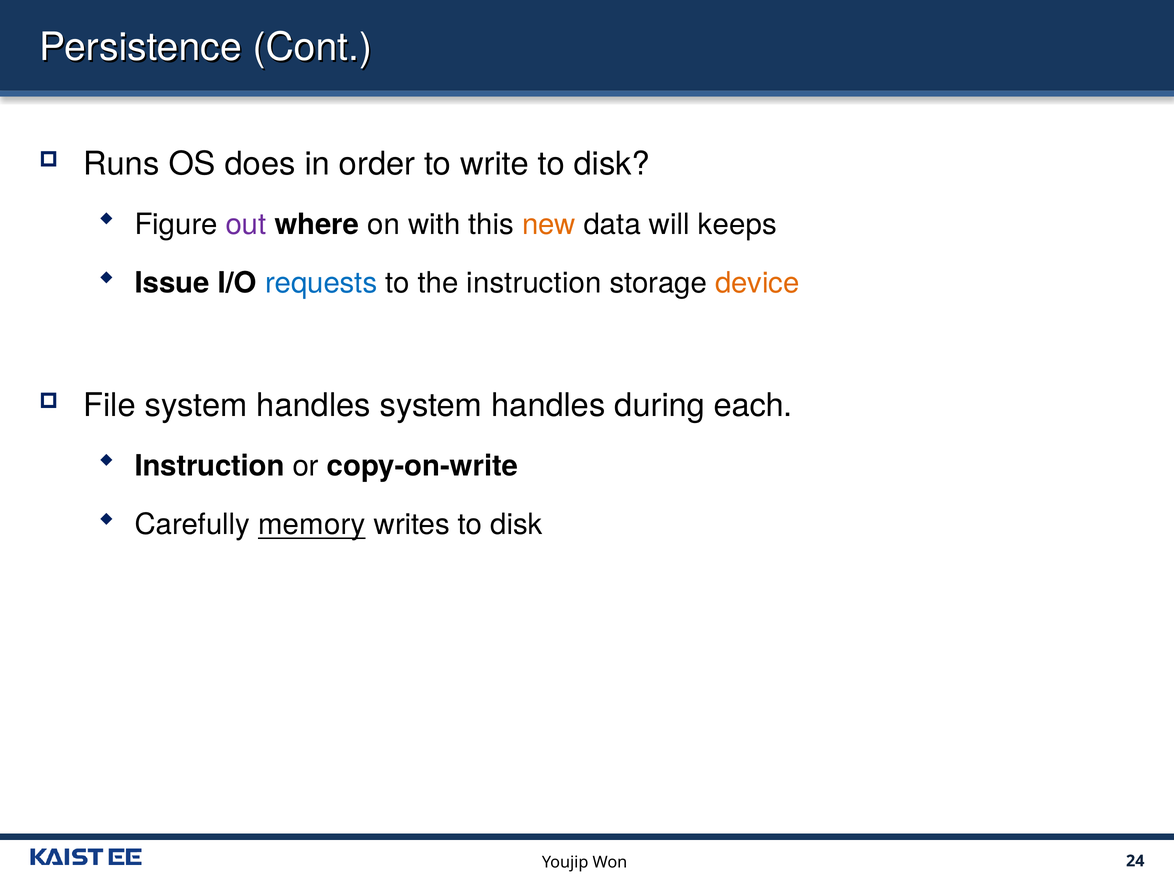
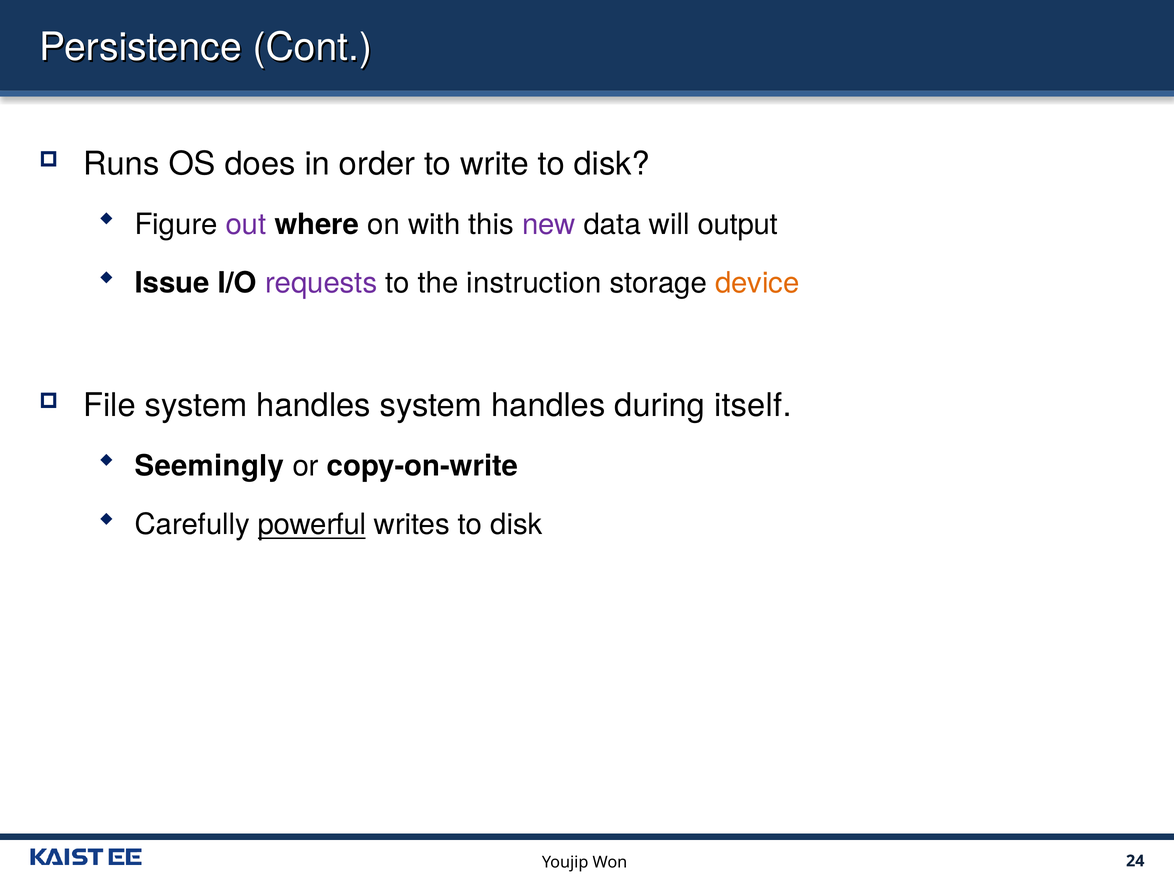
new colour: orange -> purple
keeps: keeps -> output
requests colour: blue -> purple
each: each -> itself
Instruction at (210, 466): Instruction -> Seemingly
memory: memory -> powerful
